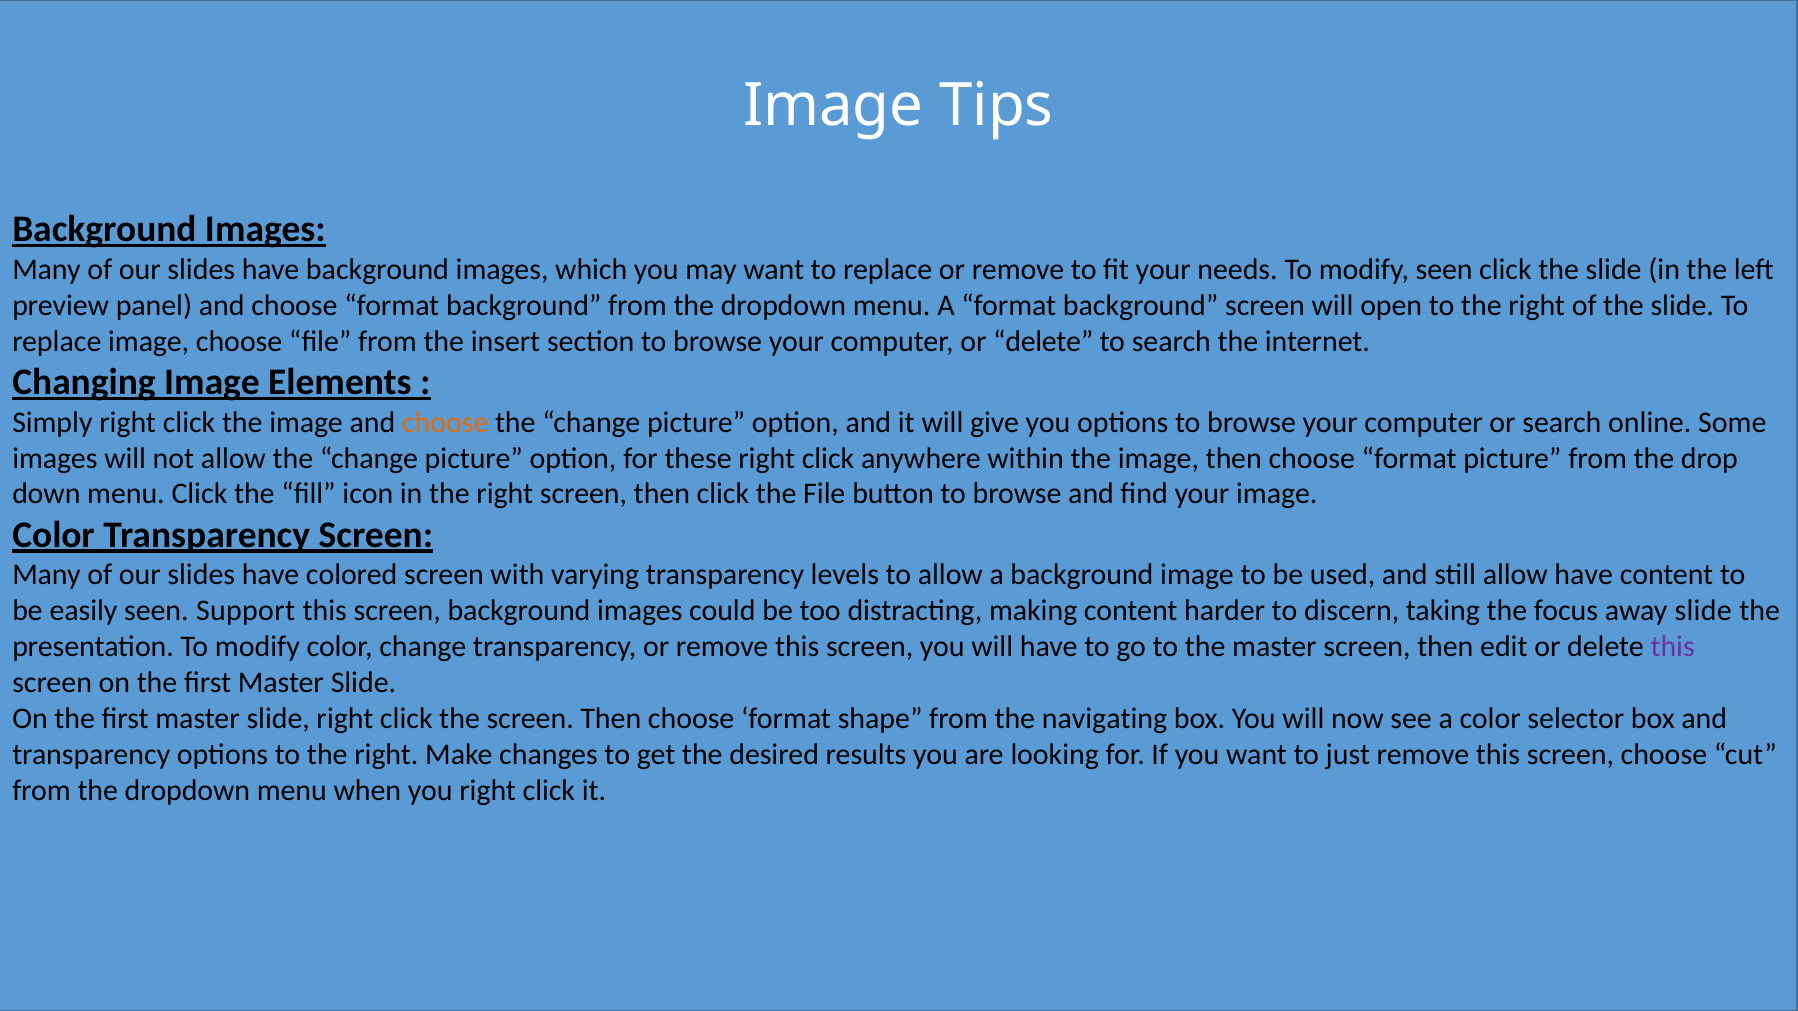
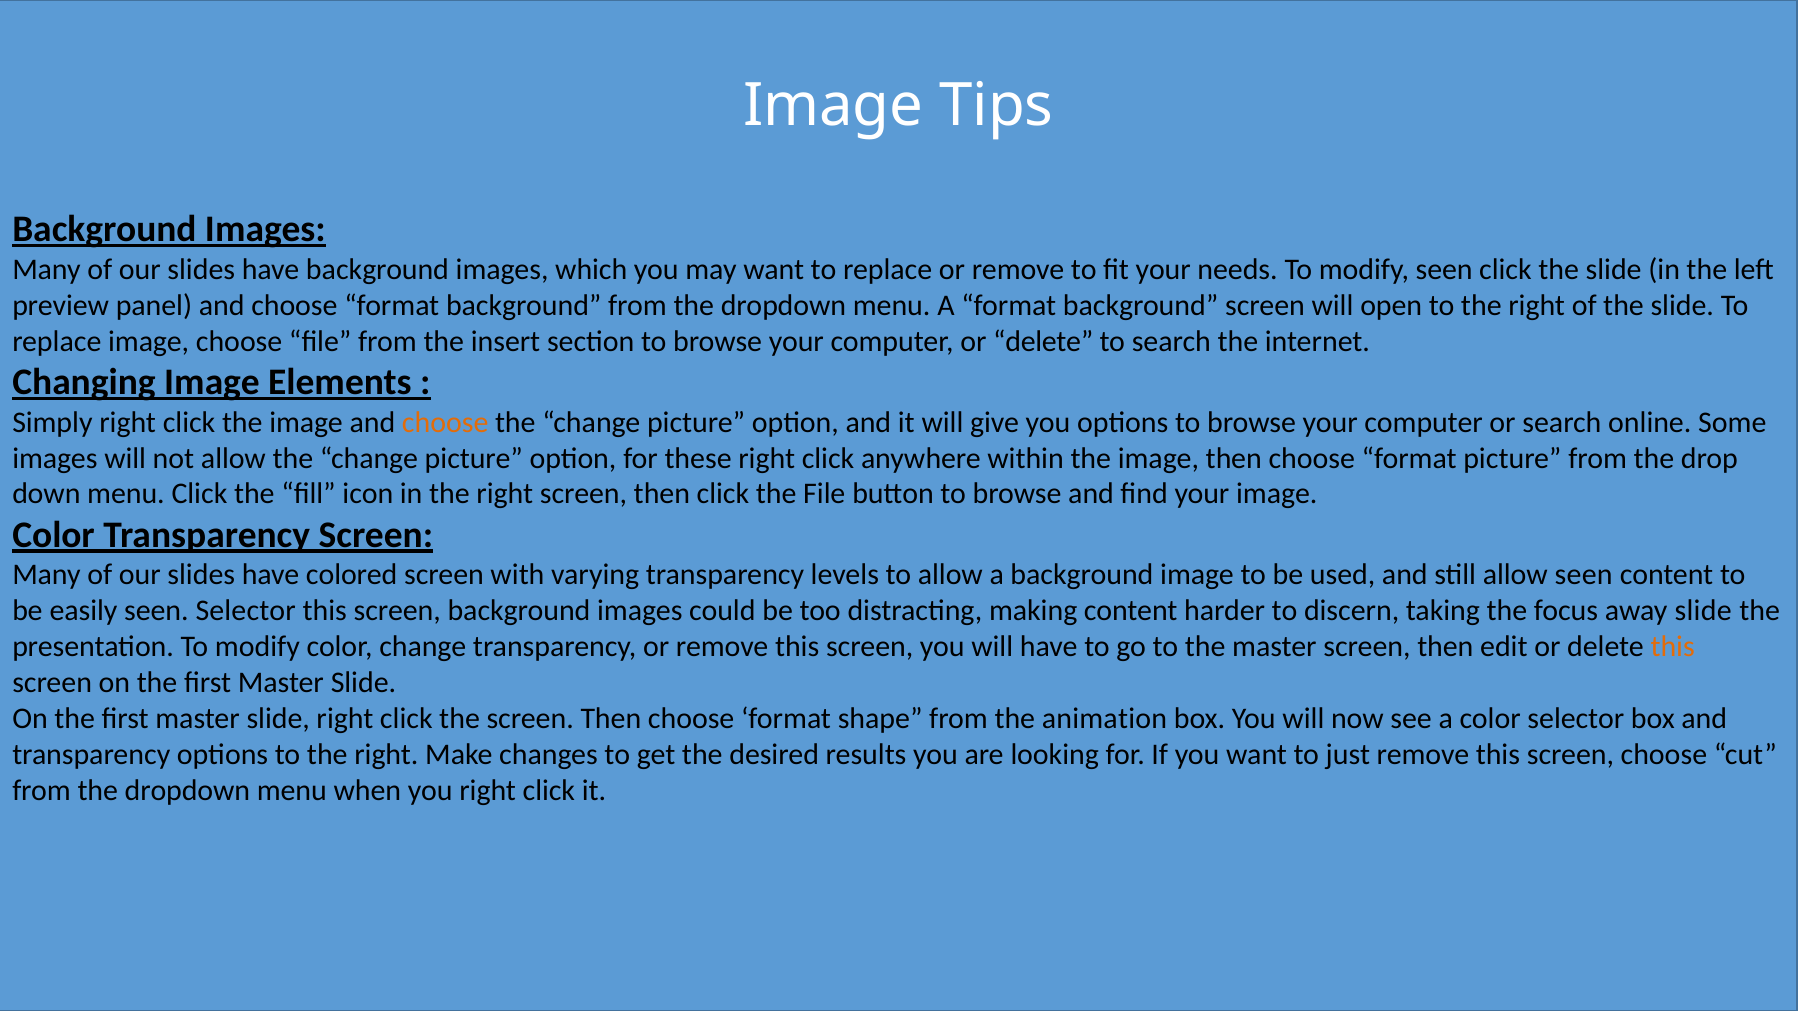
allow have: have -> seen
seen Support: Support -> Selector
this at (1673, 647) colour: purple -> orange
navigating: navigating -> animation
